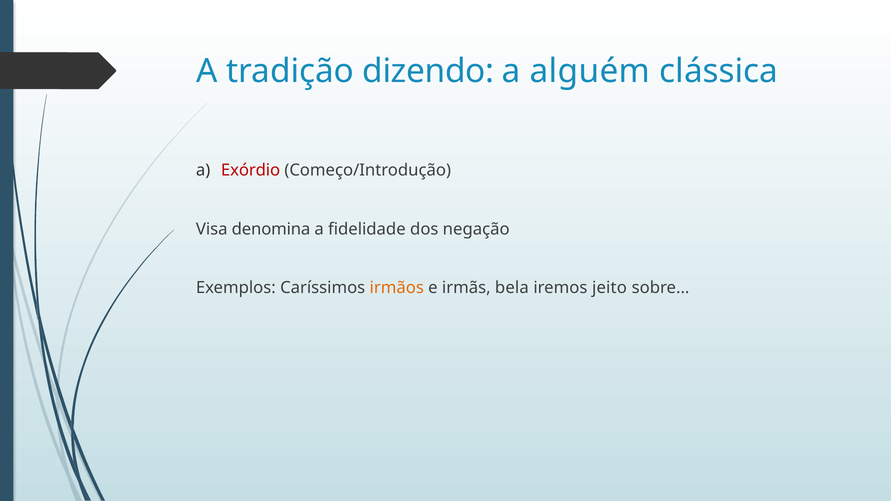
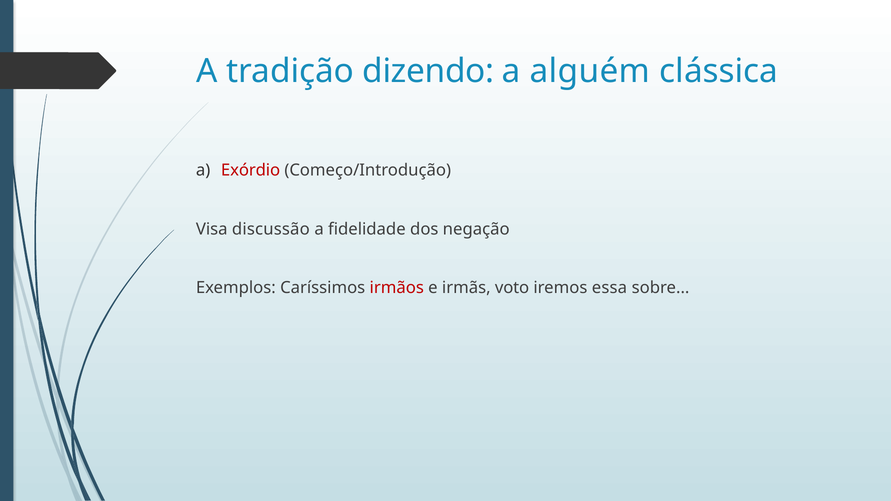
denomina: denomina -> discussão
irmãos colour: orange -> red
bela: bela -> voto
jeito: jeito -> essa
